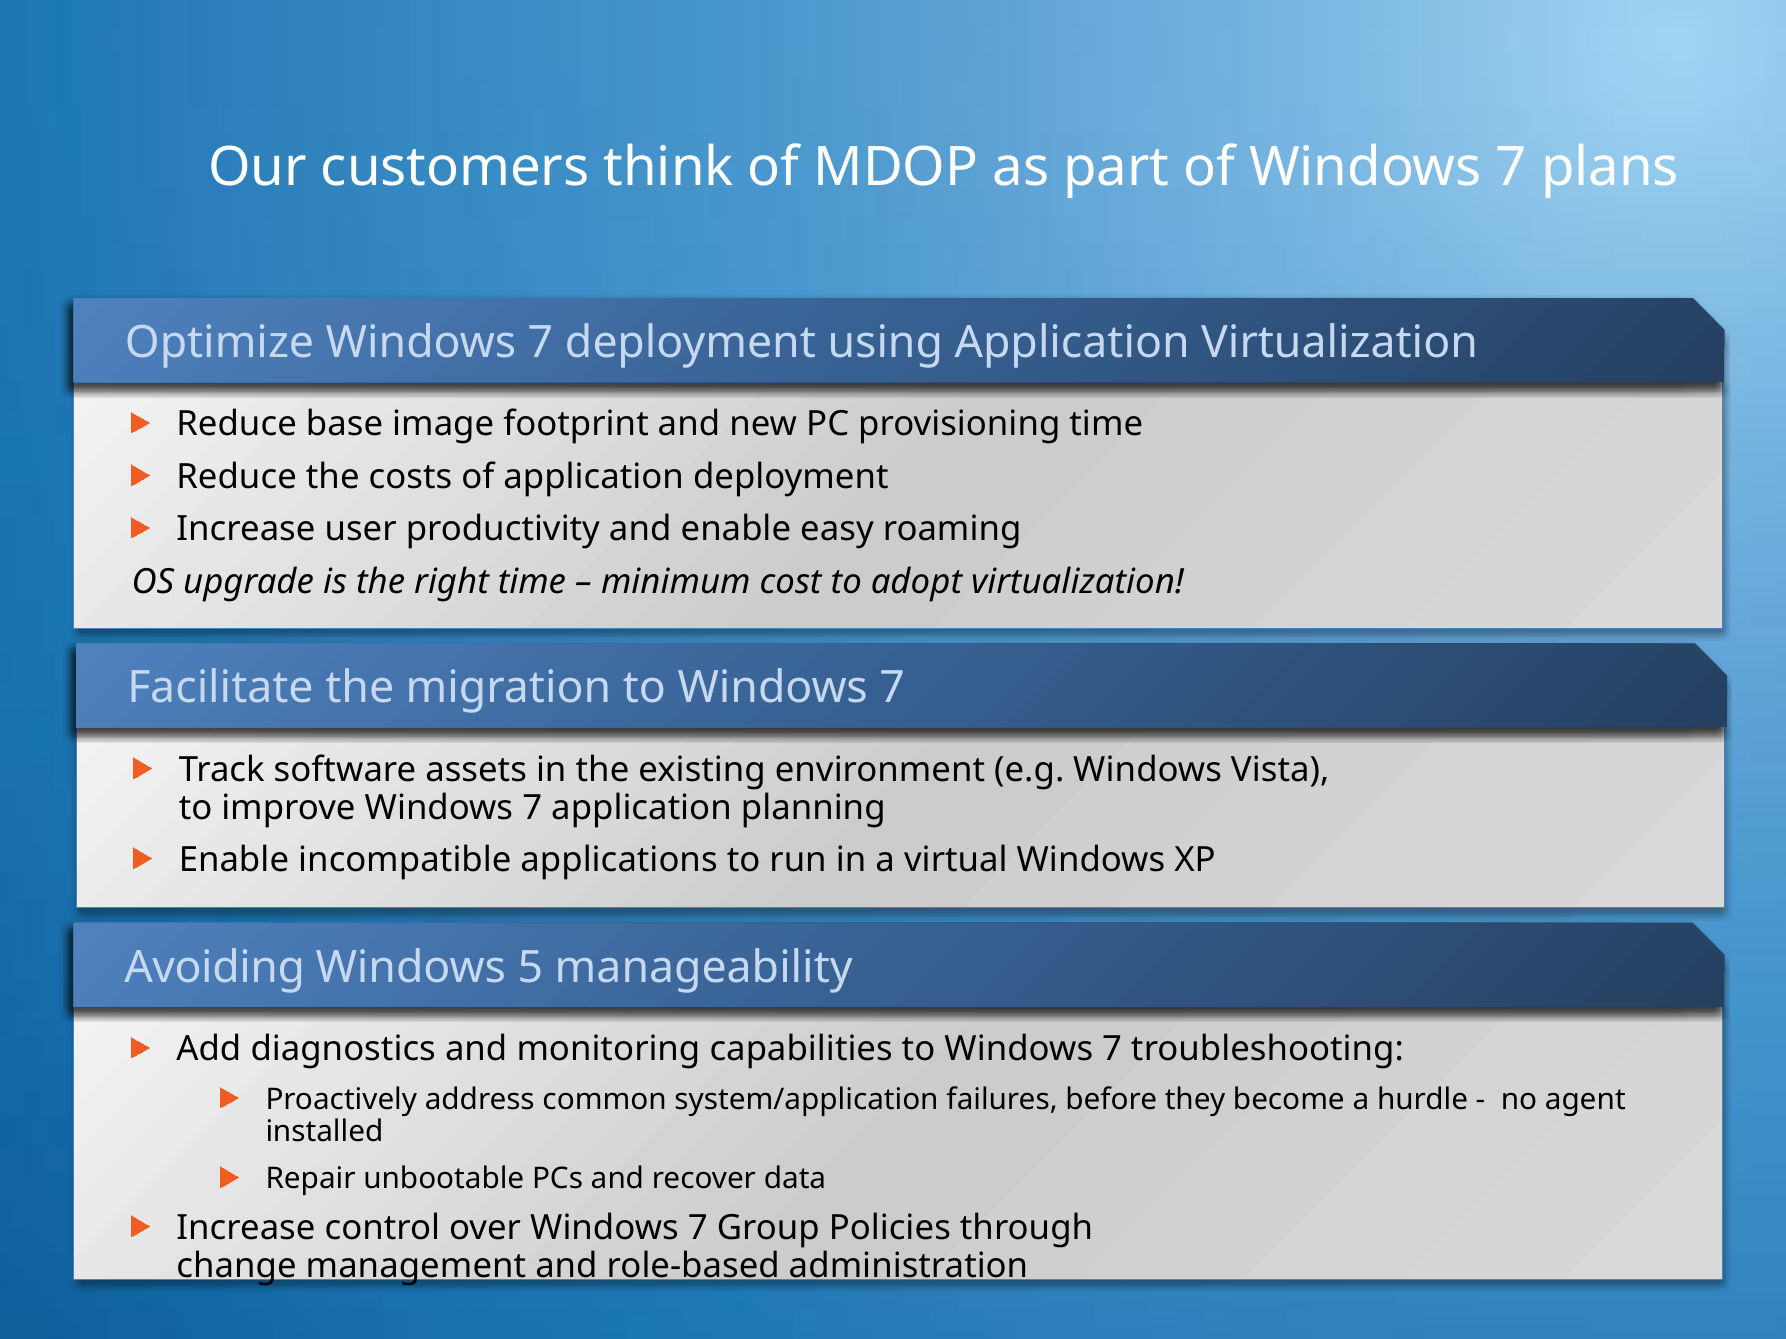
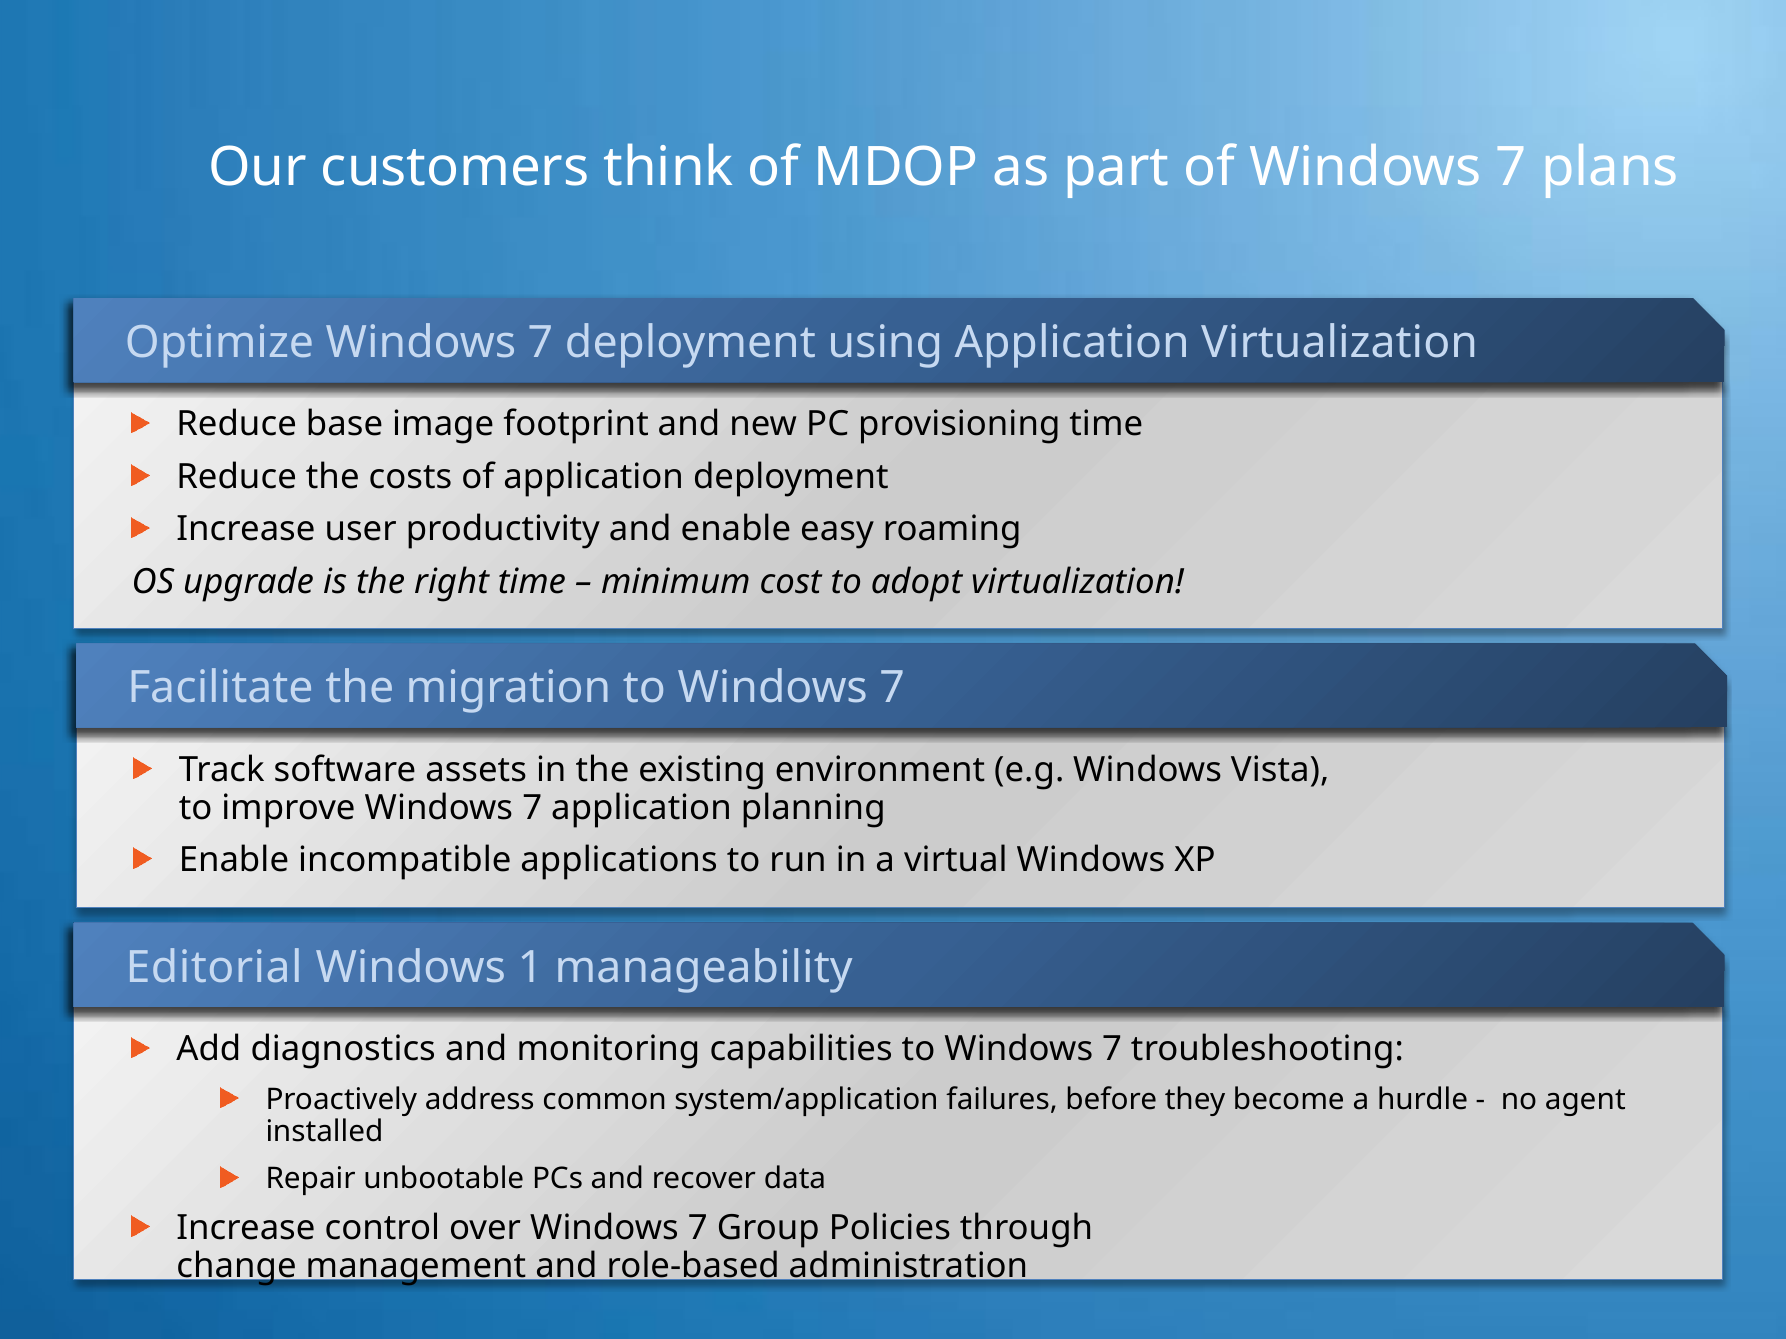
Avoiding: Avoiding -> Editorial
5: 5 -> 1
